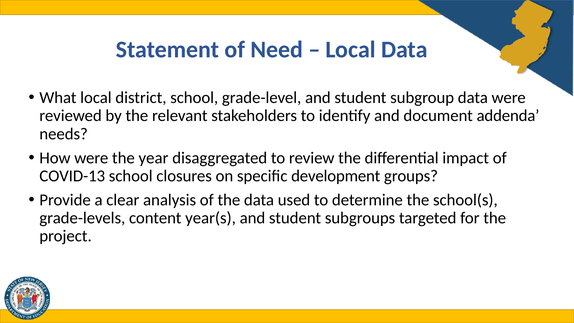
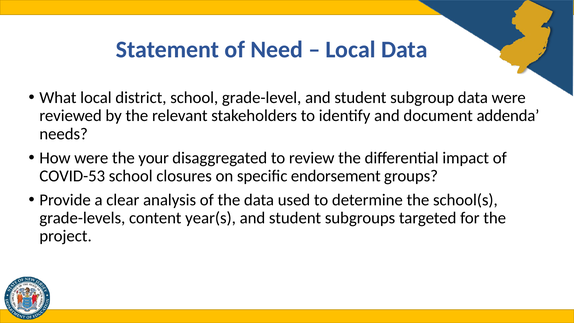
year: year -> your
COVID-13: COVID-13 -> COVID-53
development: development -> endorsement
